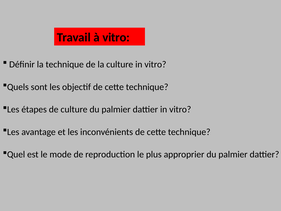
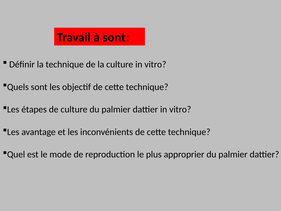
à vitro: vitro -> sont
